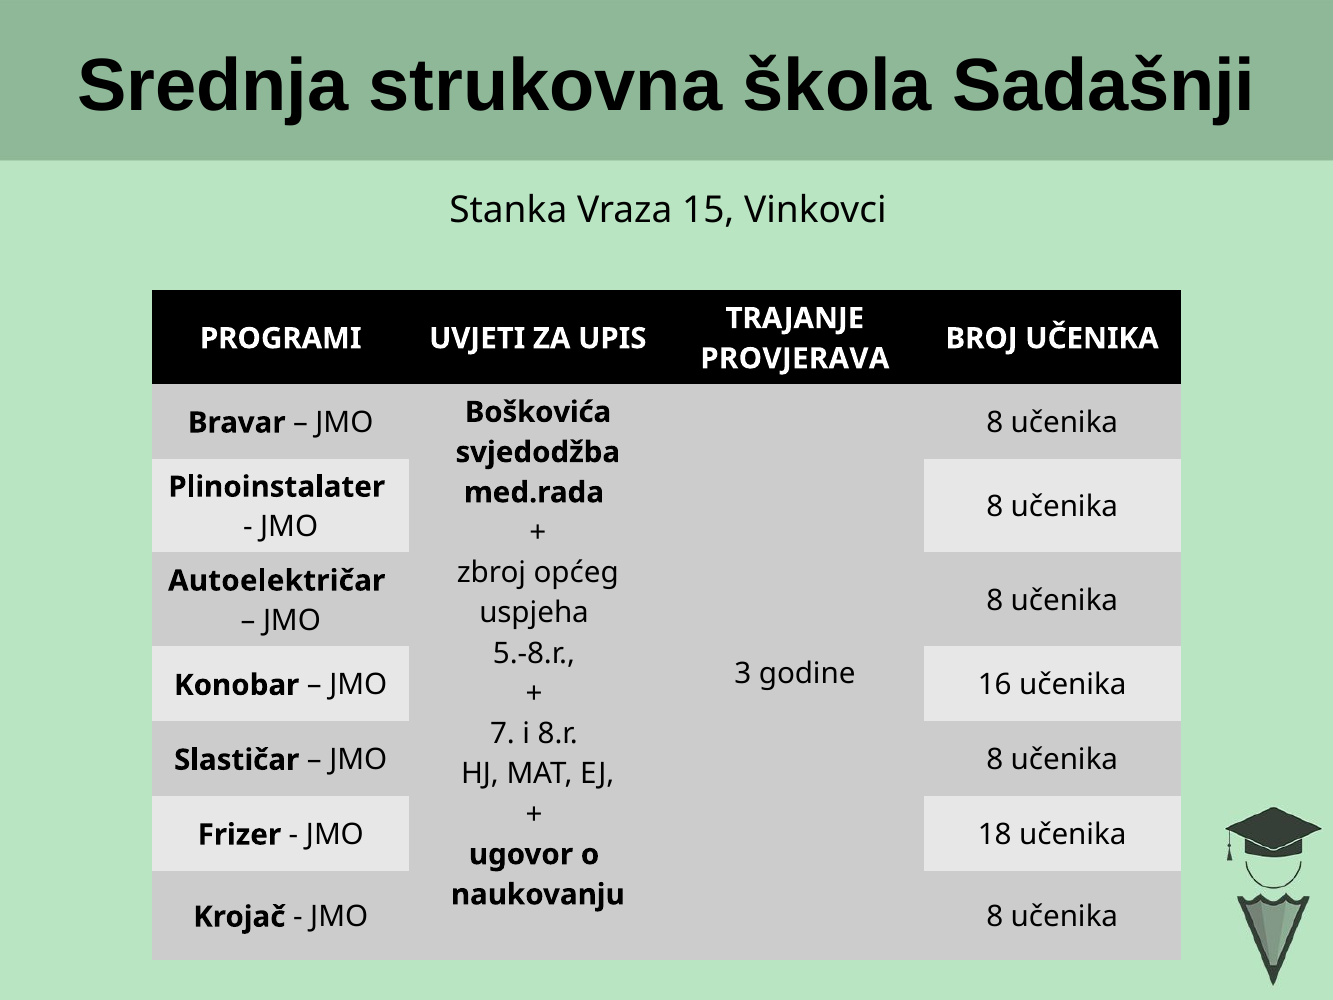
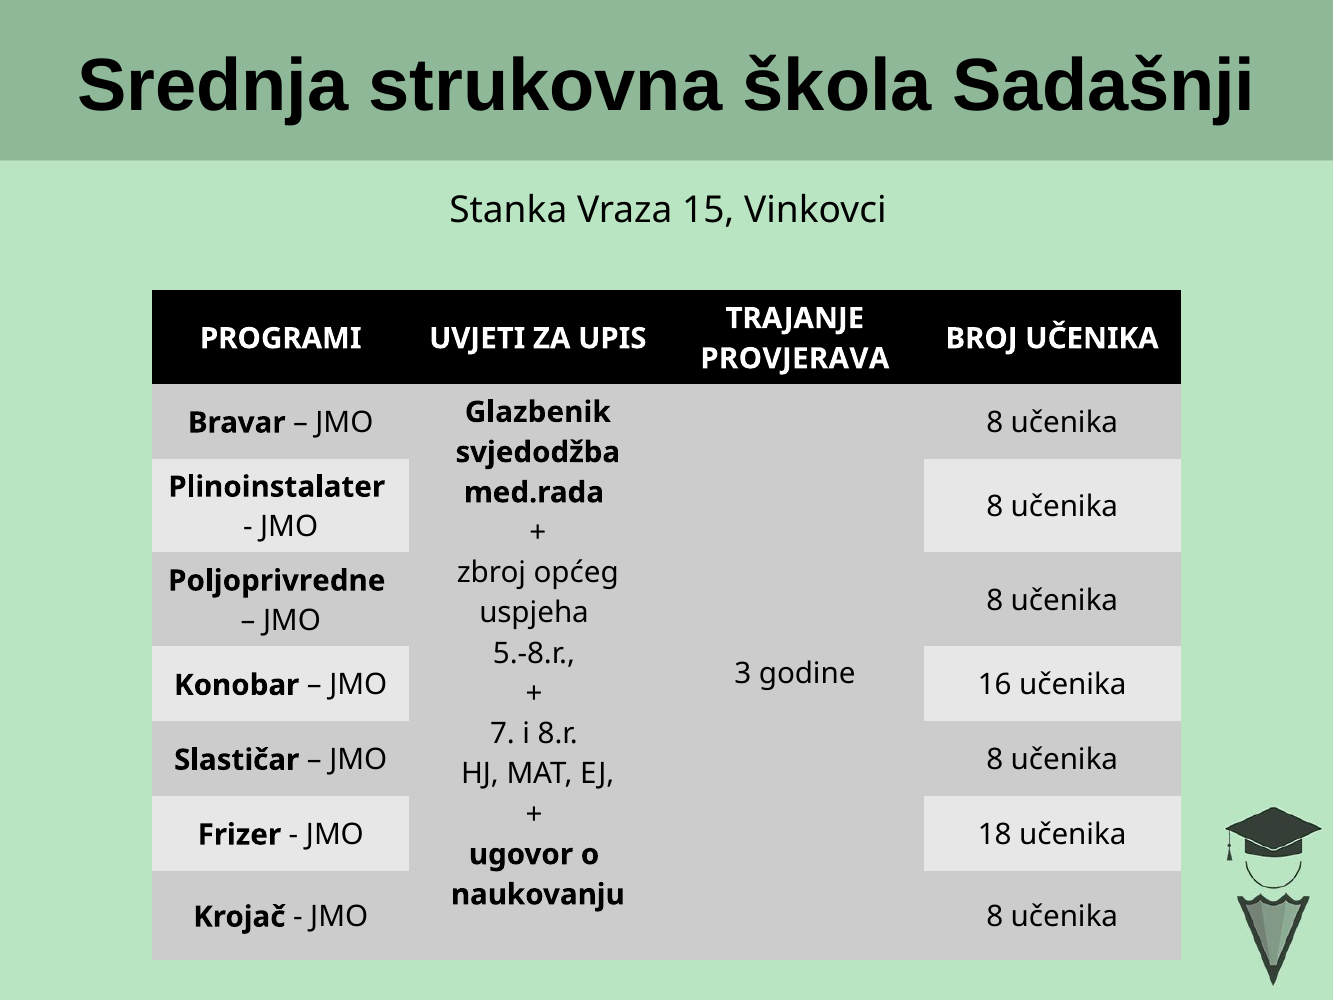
Boškovića: Boškovića -> Glazbenik
Autoelektričar: Autoelektričar -> Poljoprivredne
